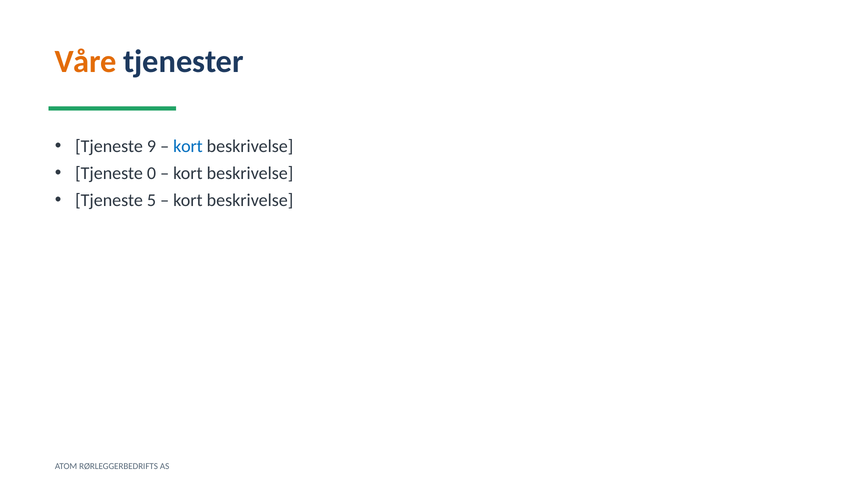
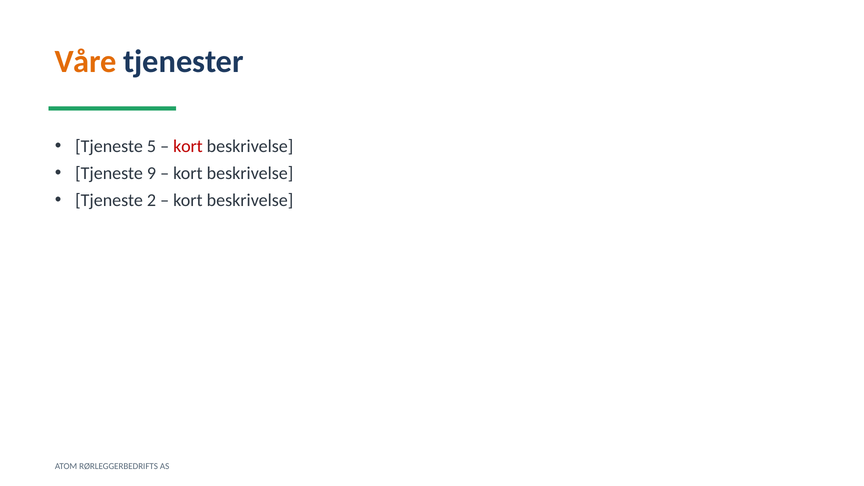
9: 9 -> 5
kort at (188, 146) colour: blue -> red
0: 0 -> 9
5: 5 -> 2
